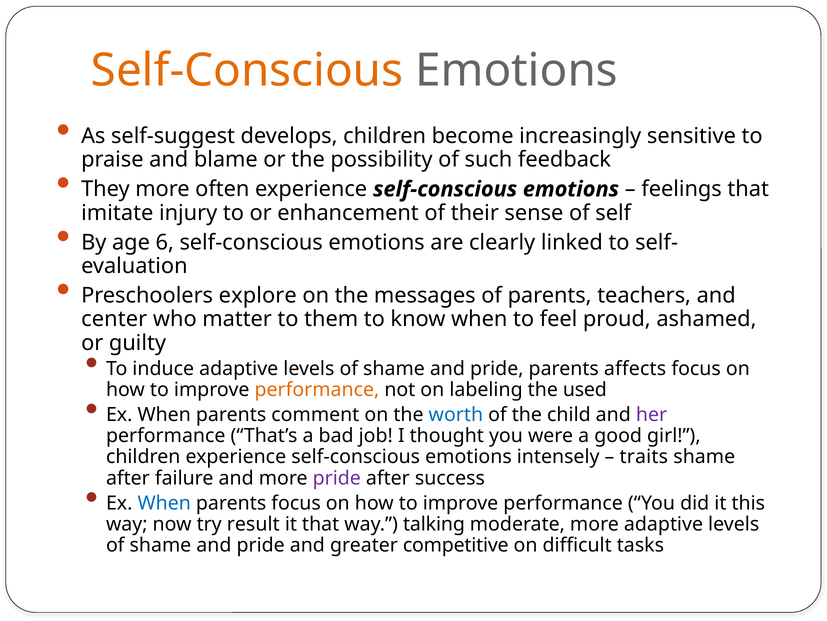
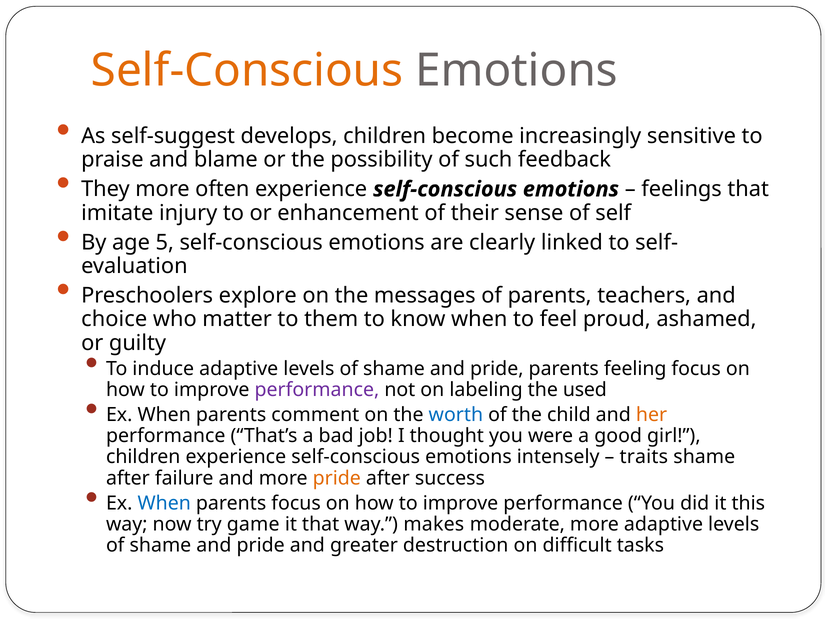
6: 6 -> 5
center: center -> choice
affects: affects -> feeling
performance at (317, 389) colour: orange -> purple
her colour: purple -> orange
pride at (337, 478) colour: purple -> orange
result: result -> game
talking: talking -> makes
competitive: competitive -> destruction
